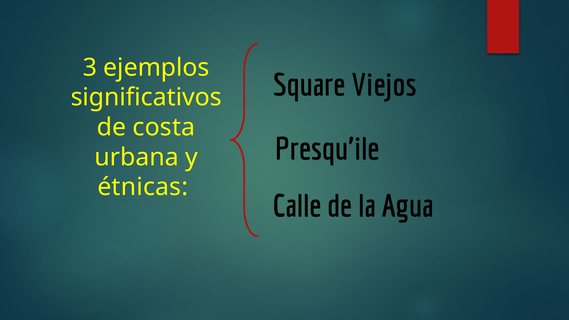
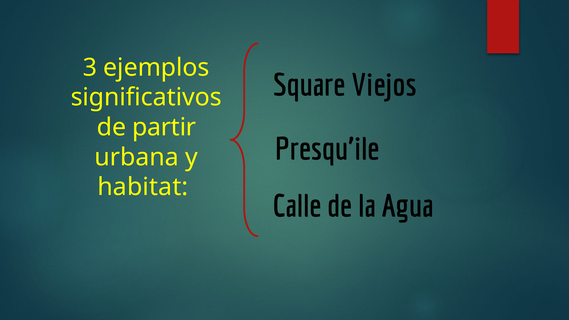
costa: costa -> partir
étnicas: étnicas -> habitat
